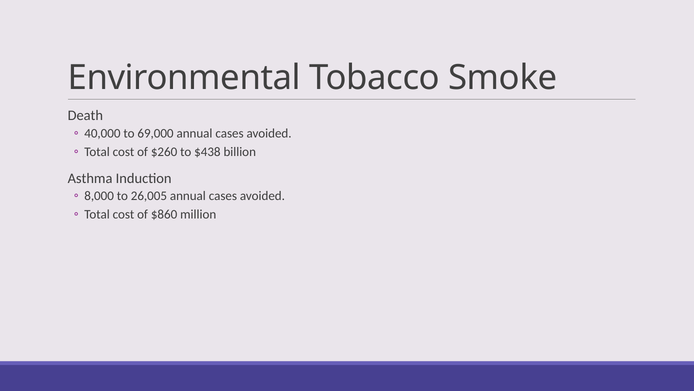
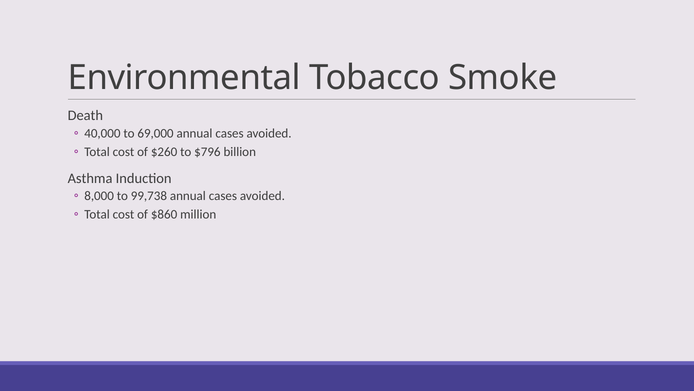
$438: $438 -> $796
26,005: 26,005 -> 99,738
